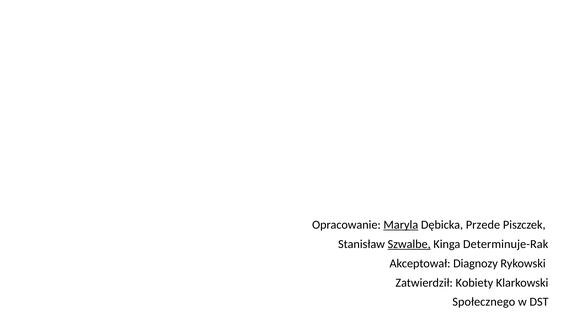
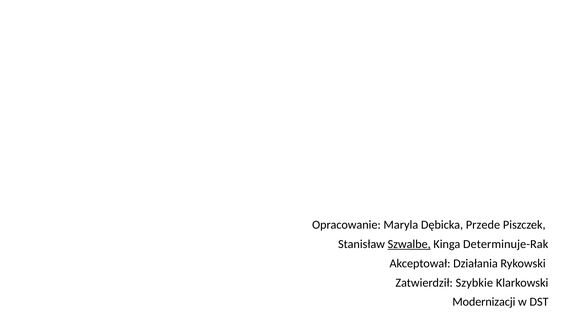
Maryla underline: present -> none
Diagnozy: Diagnozy -> Działania
Kobiety: Kobiety -> Szybkie
Społecznego: Społecznego -> Modernizacji
